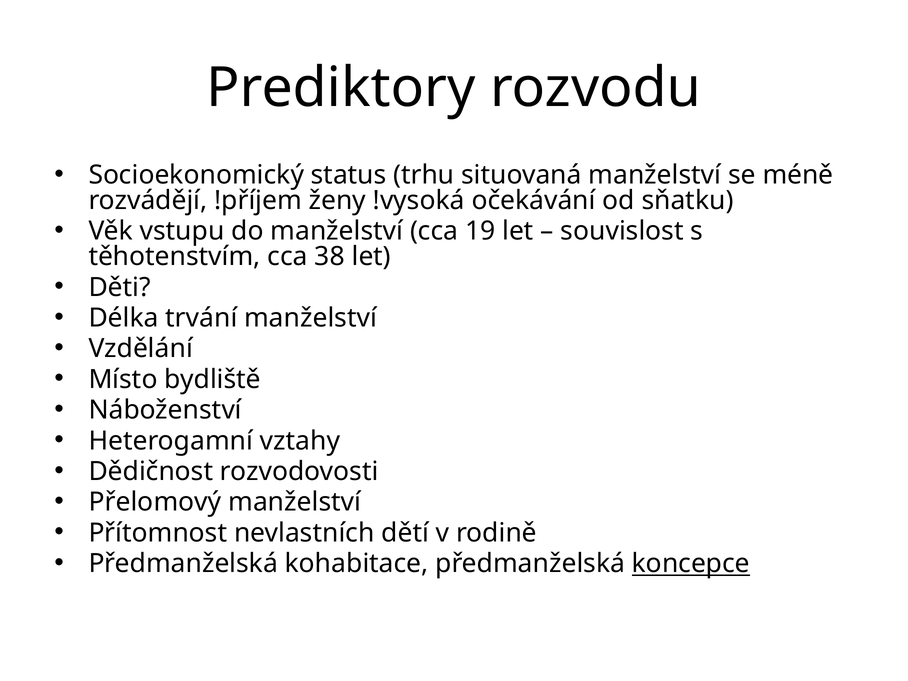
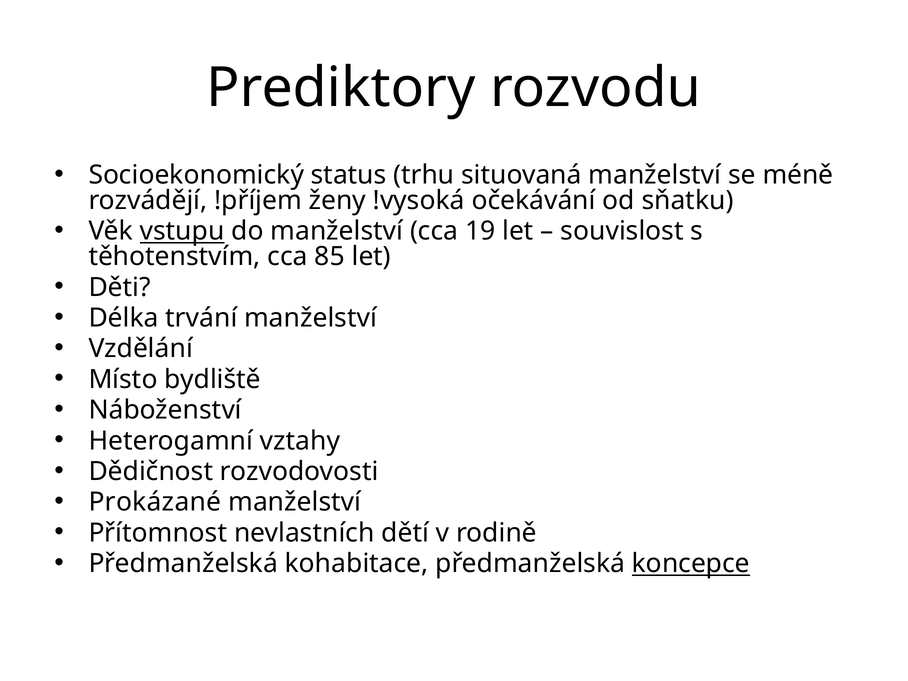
vstupu underline: none -> present
38: 38 -> 85
Přelomový: Přelomový -> Prokázané
